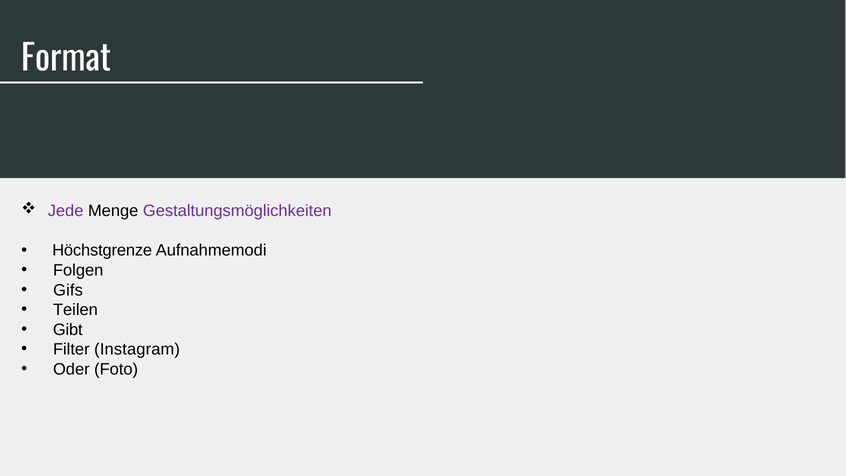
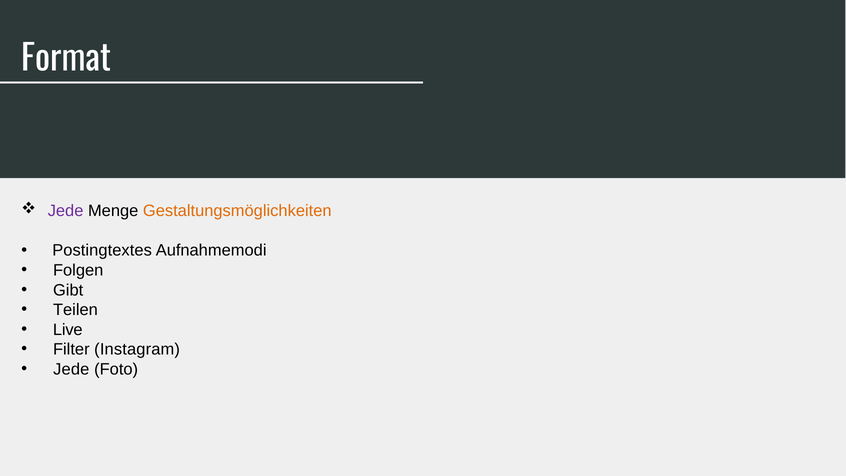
Gestaltungsmöglichkeiten colour: purple -> orange
Höchstgrenze: Höchstgrenze -> Postingtextes
Gifs: Gifs -> Gibt
Gibt: Gibt -> Live
Oder at (71, 369): Oder -> Jede
